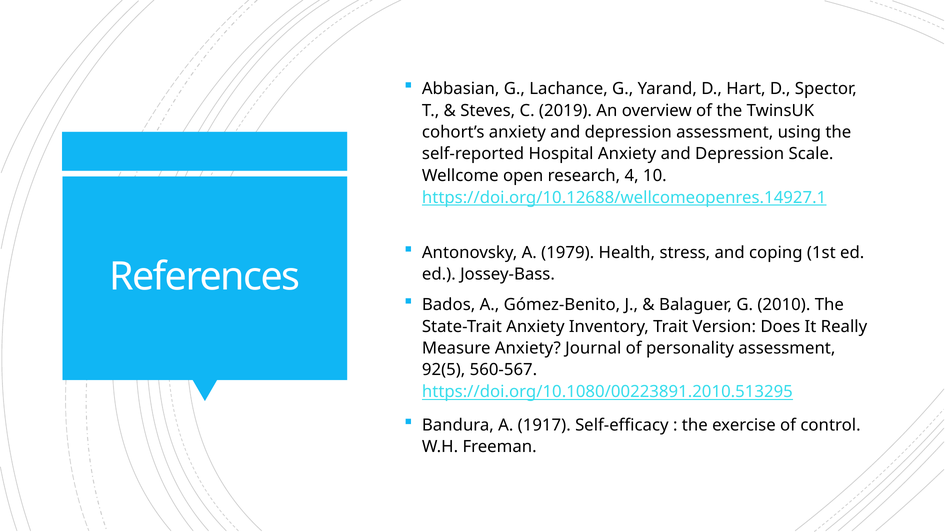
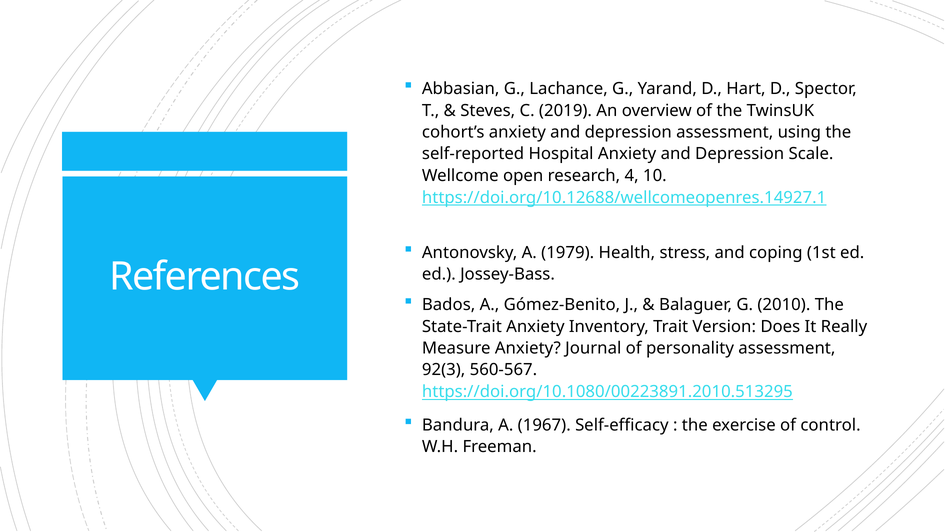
92(5: 92(5 -> 92(3
1917: 1917 -> 1967
